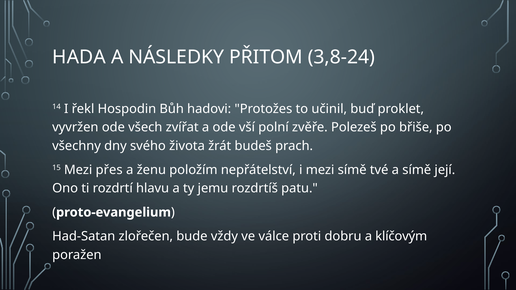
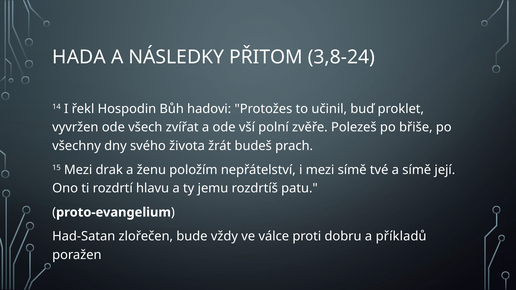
přes: přes -> drak
klíčovým: klíčovým -> příkladů
